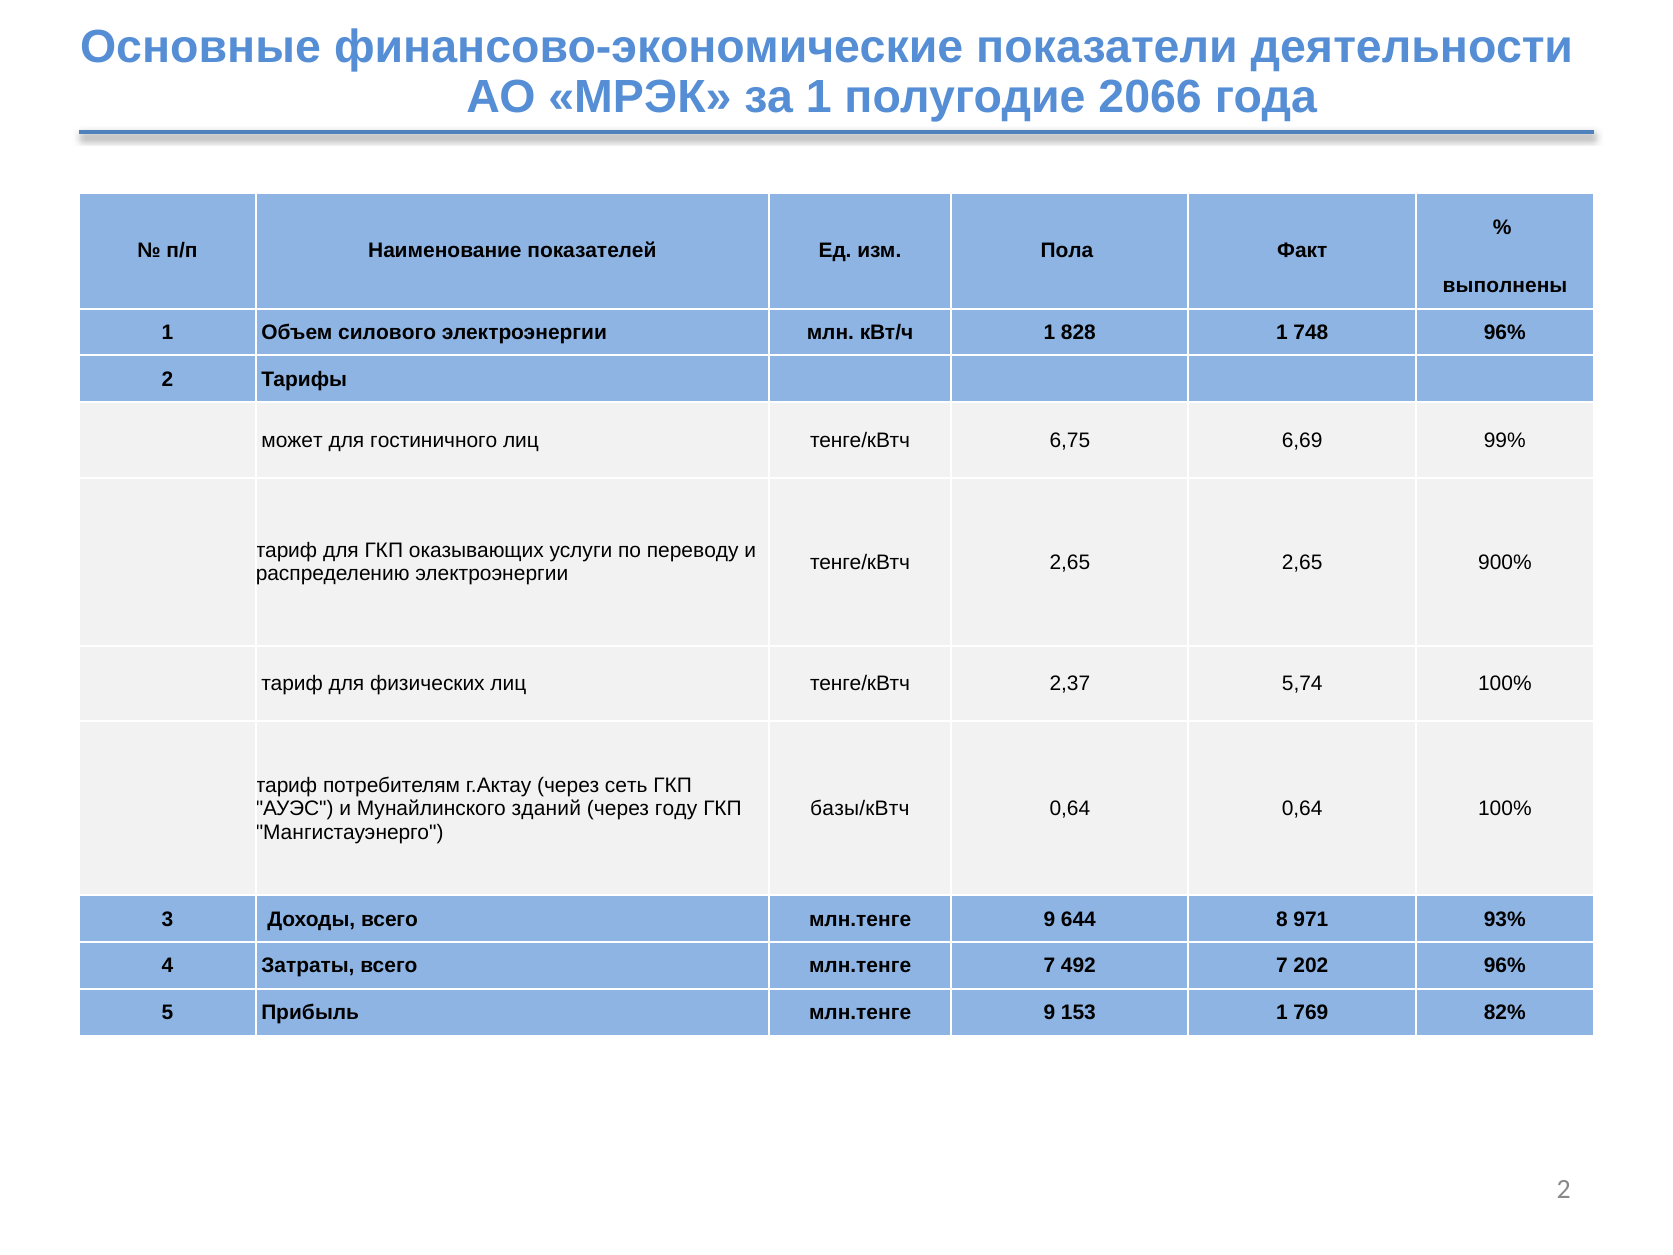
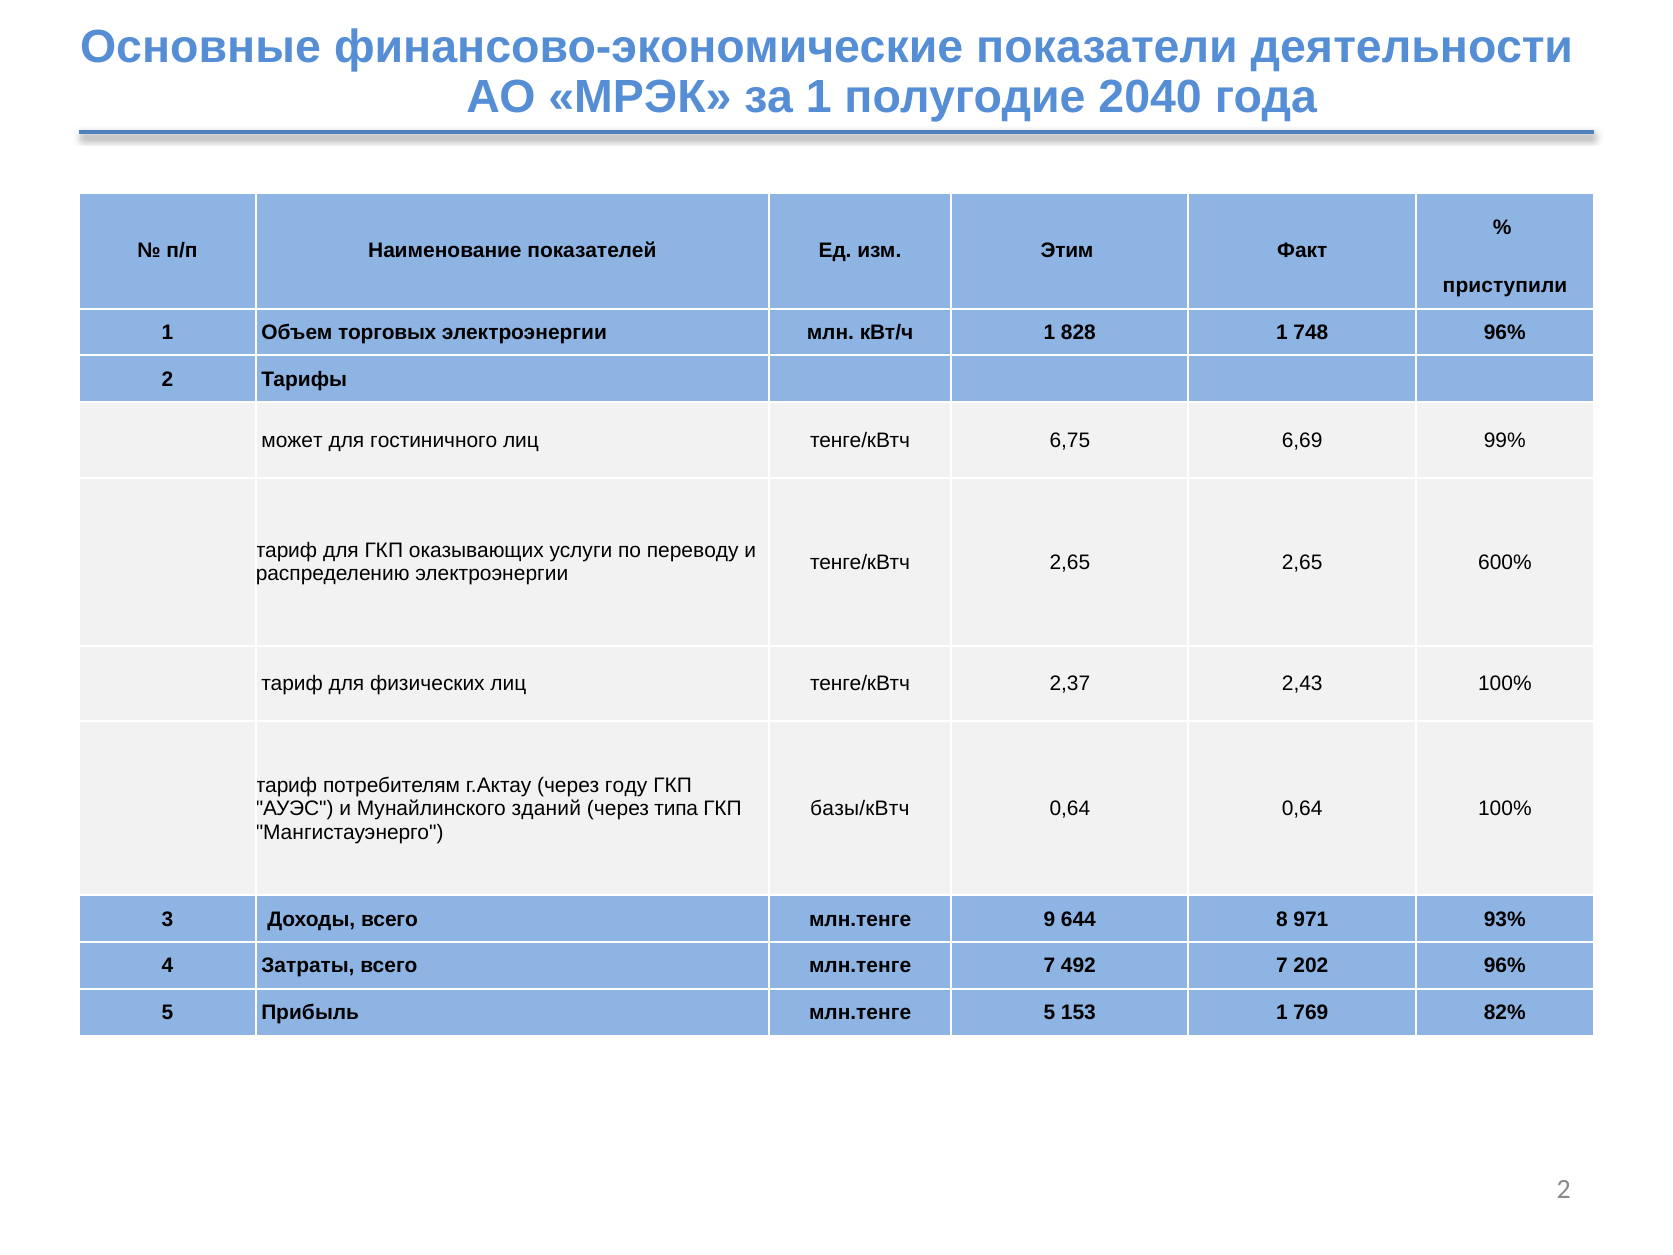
2066: 2066 -> 2040
Пола: Пола -> Этим
выполнены: выполнены -> приступили
силового: силового -> торговых
900%: 900% -> 600%
5,74: 5,74 -> 2,43
сеть: сеть -> году
году: году -> типа
Прибыль млн.тенге 9: 9 -> 5
